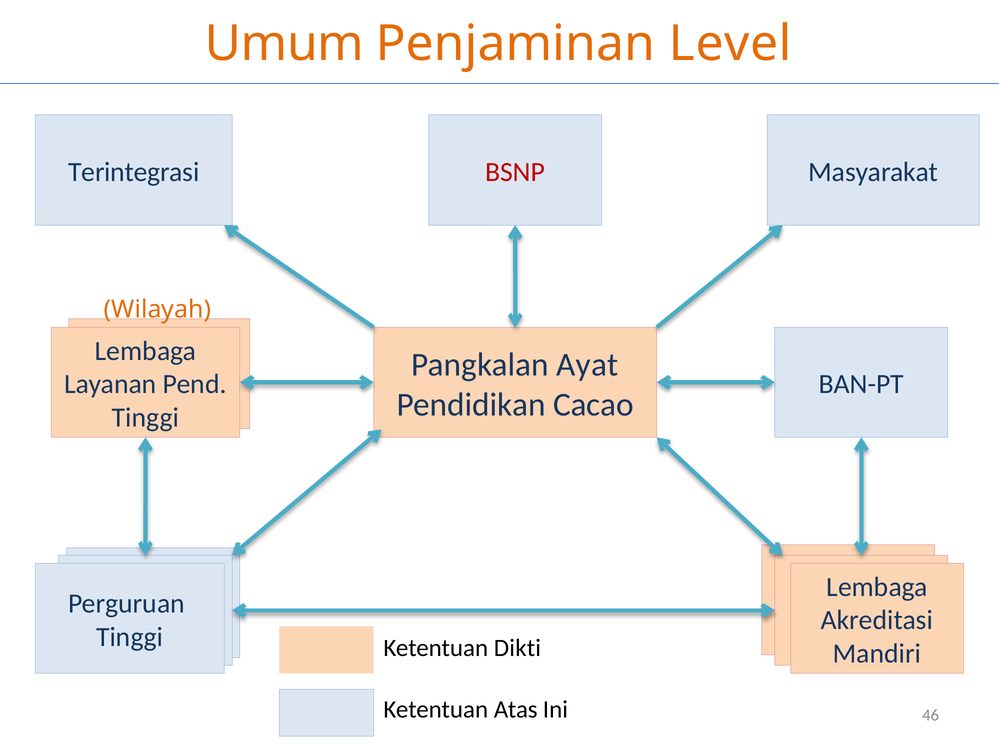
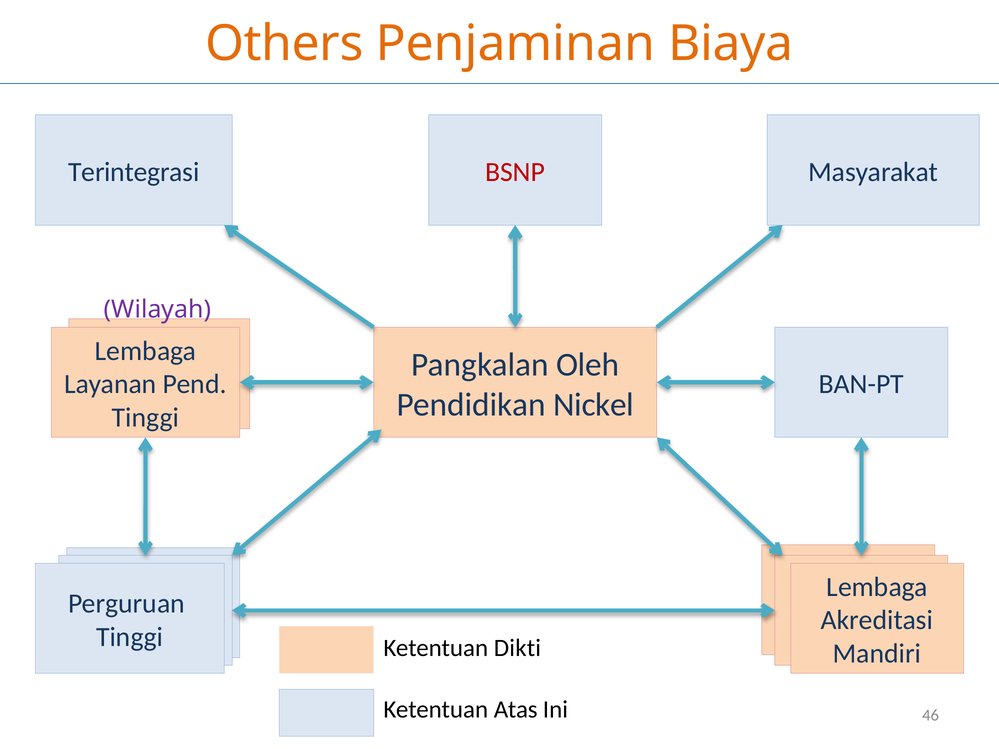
Umum: Umum -> Others
Level: Level -> Biaya
Wilayah colour: orange -> purple
Ayat: Ayat -> Oleh
Cacao: Cacao -> Nickel
